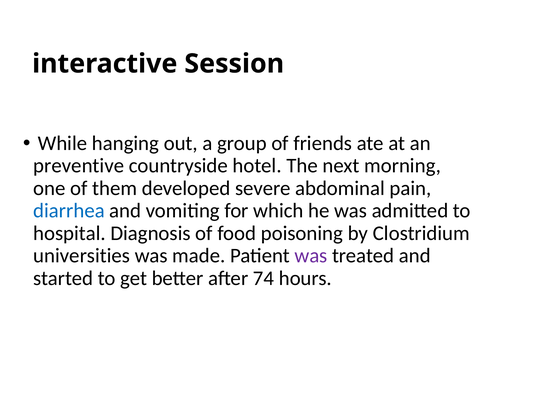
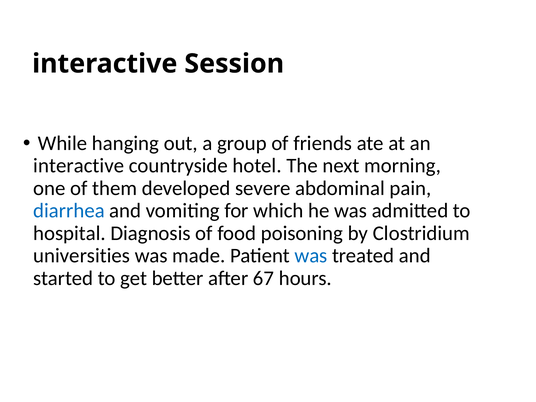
preventive at (79, 166): preventive -> interactive
was at (311, 256) colour: purple -> blue
74: 74 -> 67
